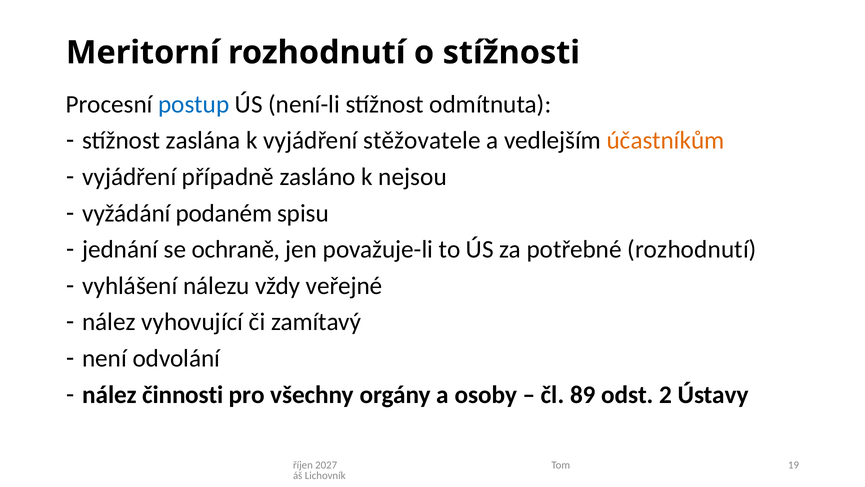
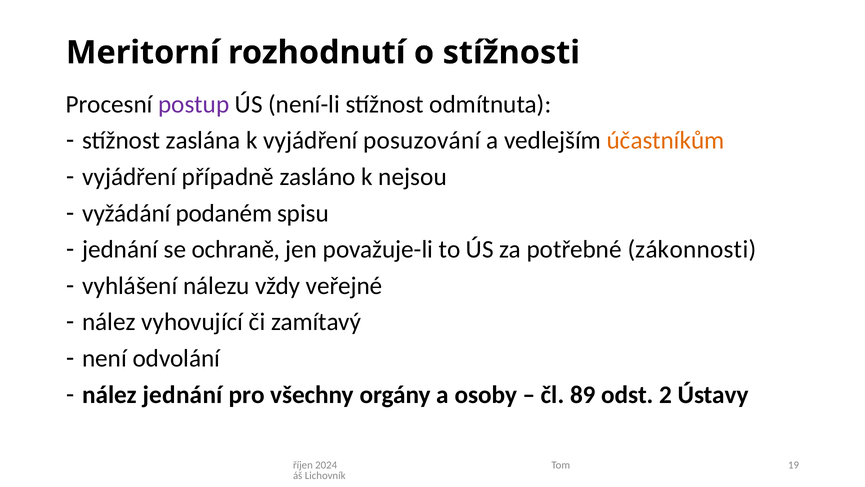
postup colour: blue -> purple
stěžovatele: stěžovatele -> posuzování
potřebné rozhodnutí: rozhodnutí -> zákonnosti
nález činnosti: činnosti -> jednání
2027: 2027 -> 2024
